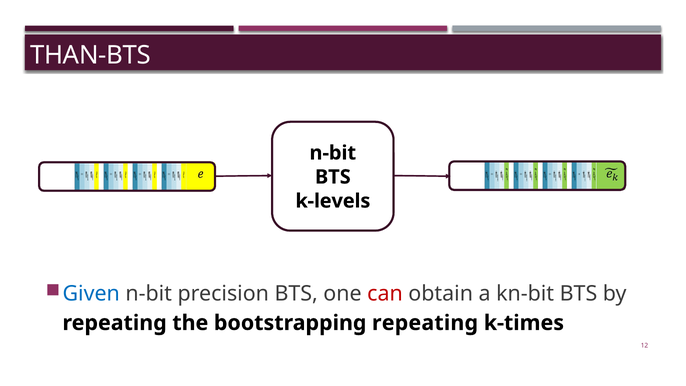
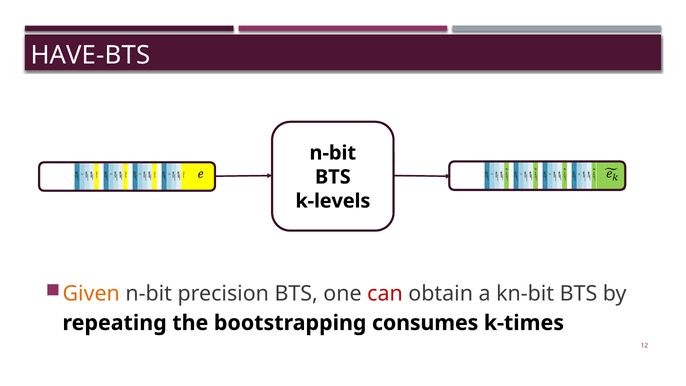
THAN-BTS: THAN-BTS -> HAVE-BTS
Given colour: blue -> orange
bootstrapping repeating: repeating -> consumes
